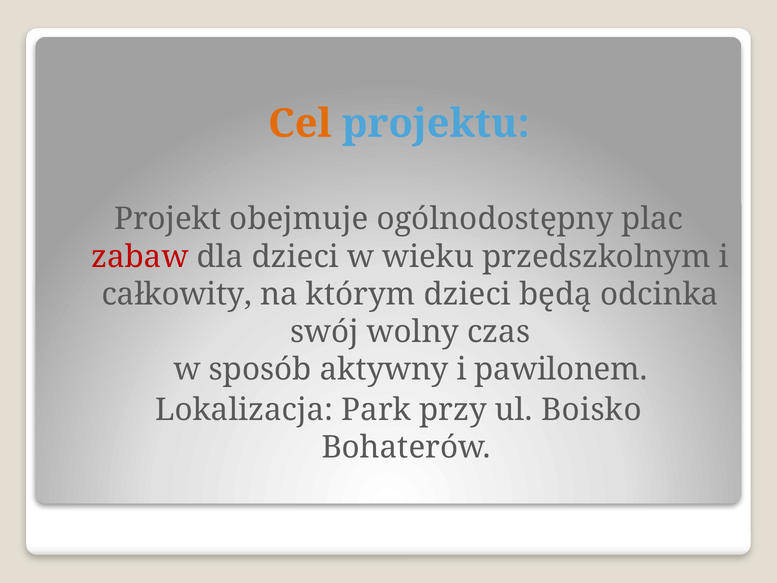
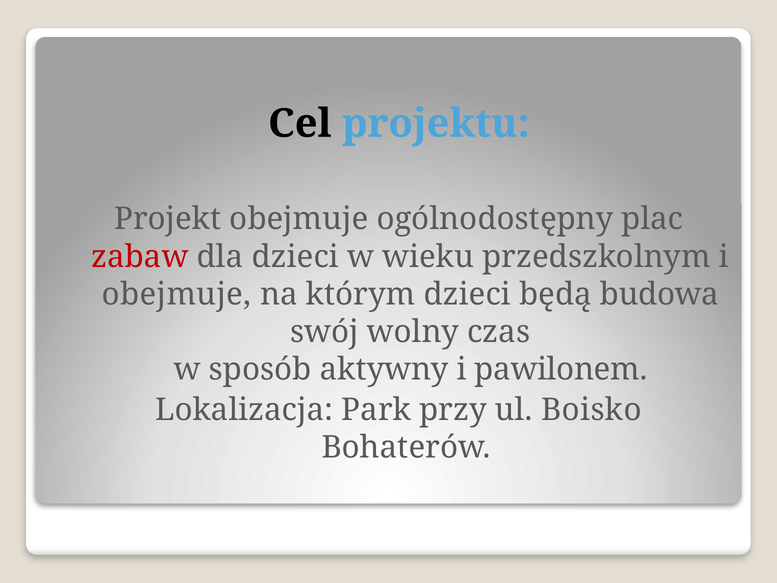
Cel colour: orange -> black
całkowity at (177, 294): całkowity -> obejmuje
odcinka: odcinka -> budowa
